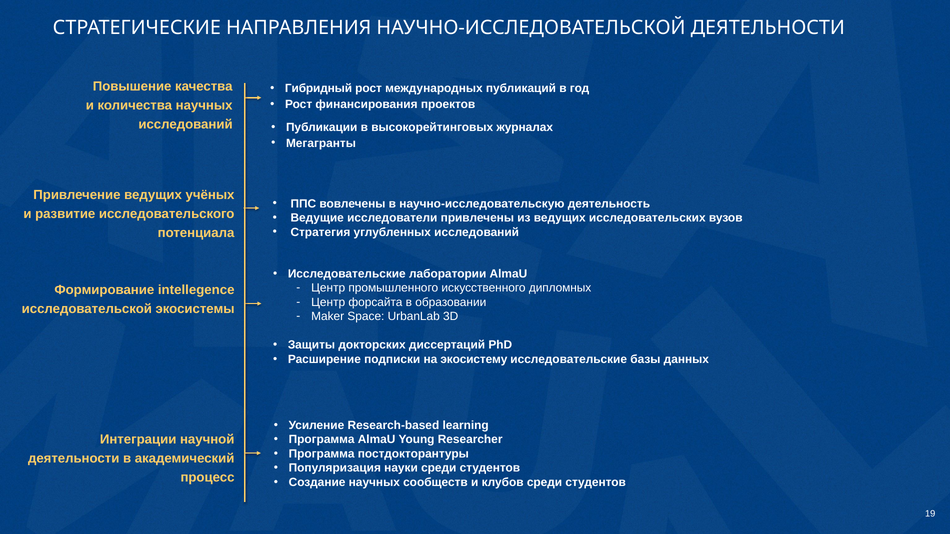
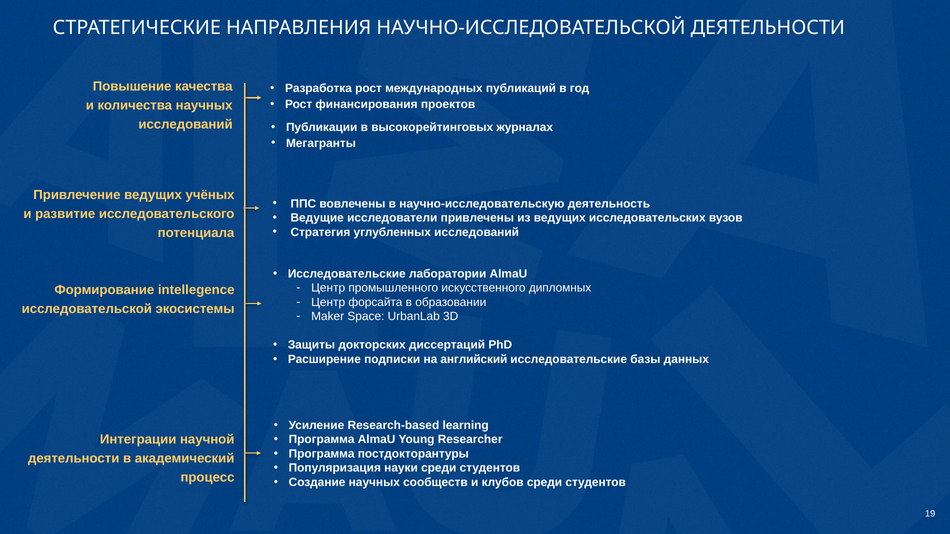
Гибридный: Гибридный -> Разработка
экосистему: экосистему -> английский
